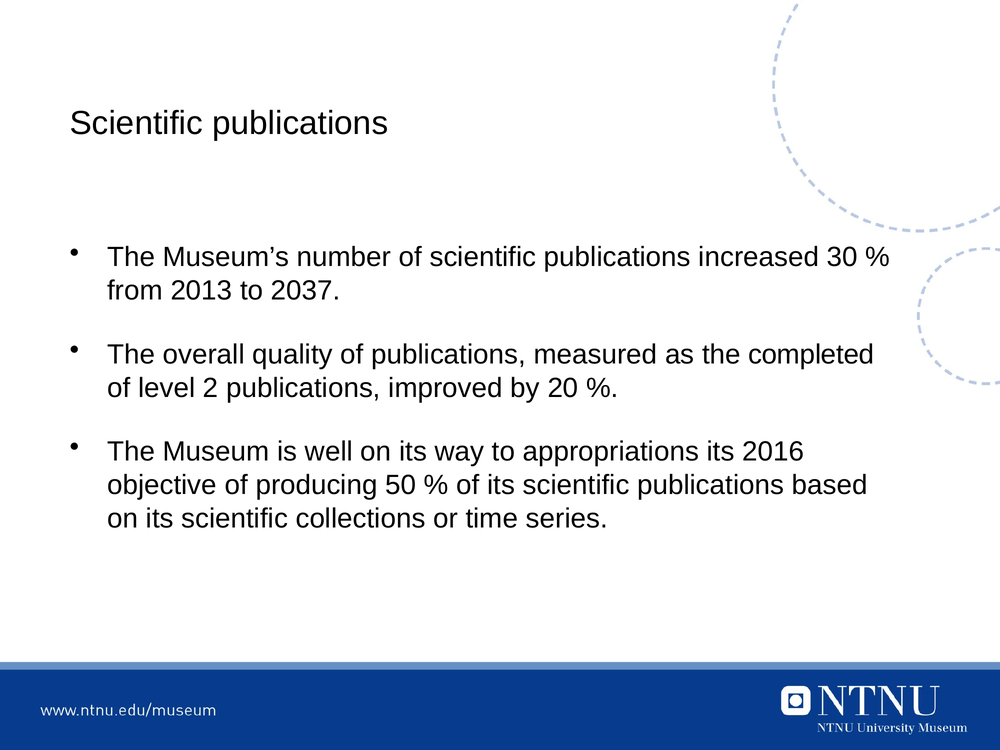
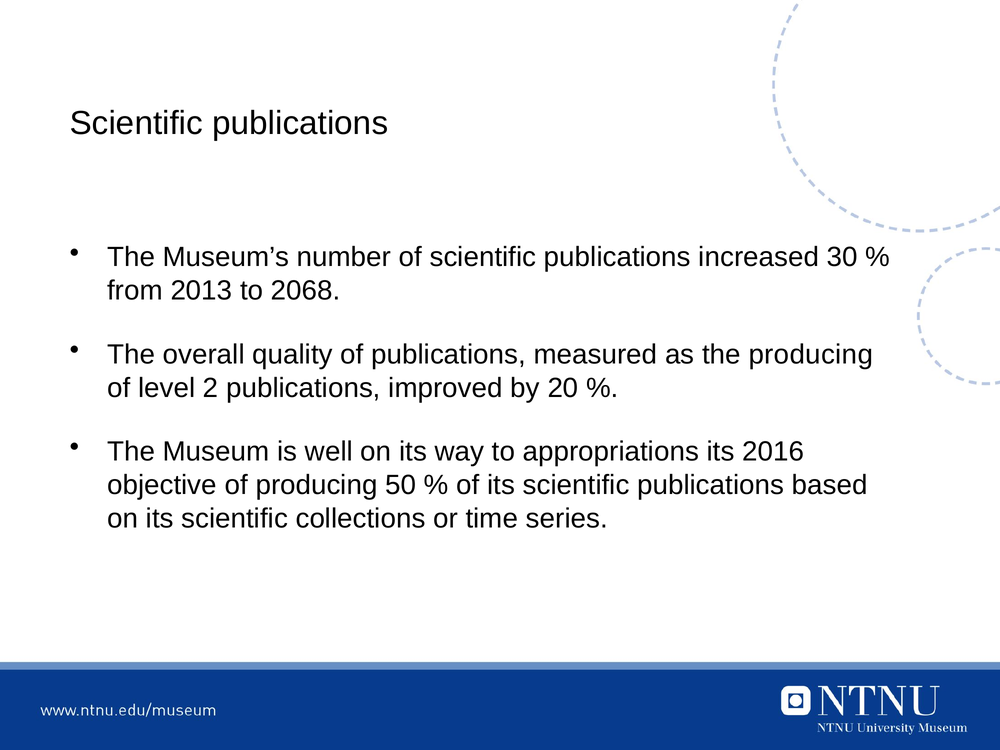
2037: 2037 -> 2068
the completed: completed -> producing
